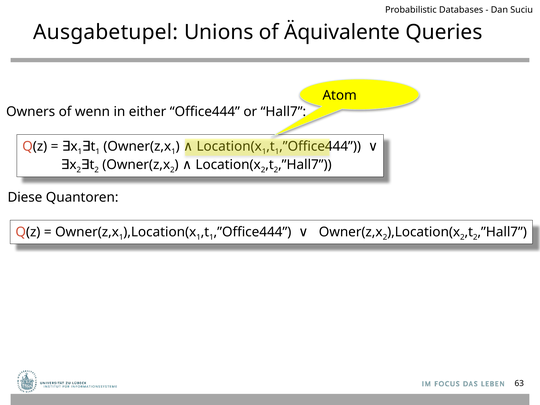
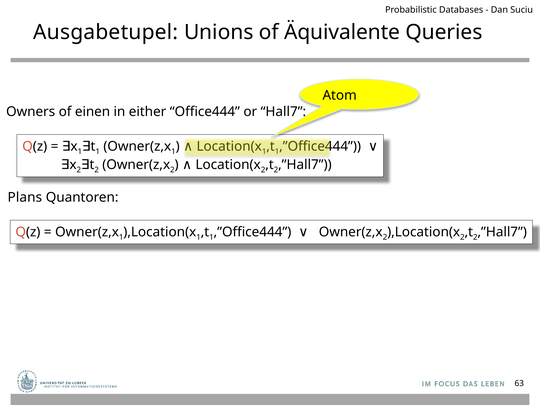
wenn: wenn -> einen
Diese: Diese -> Plans
